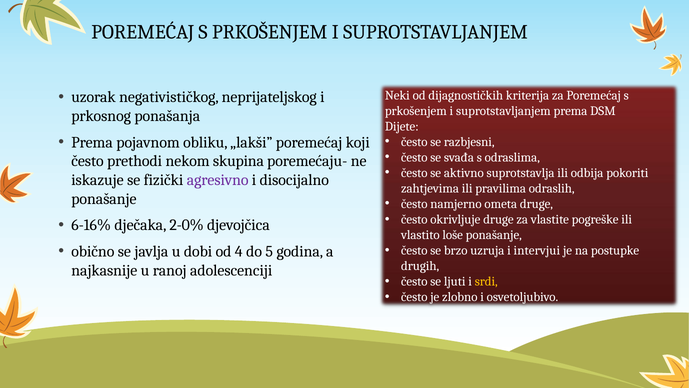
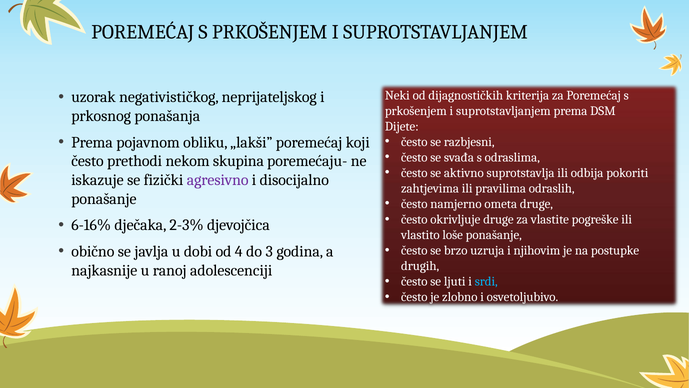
2-0%: 2-0% -> 2-3%
5: 5 -> 3
intervjui: intervjui -> njihovim
srdi colour: yellow -> light blue
